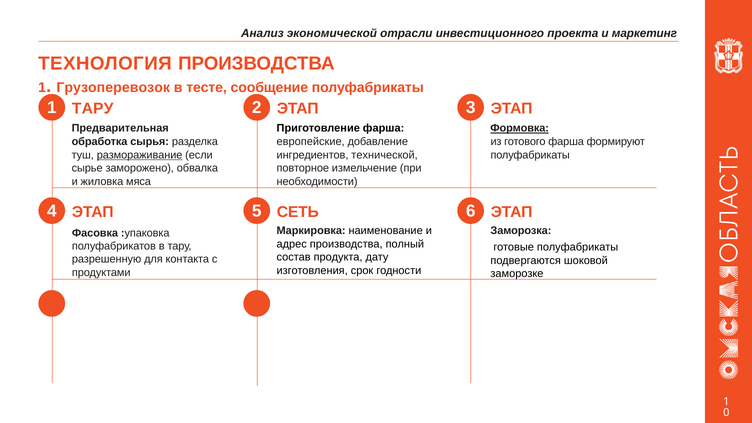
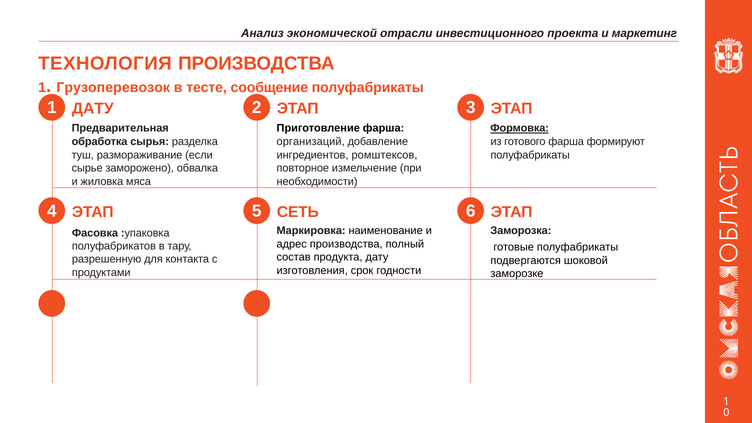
ТАРУ at (93, 109): ТАРУ -> ДАТУ
европейские: европейские -> организаций
размораживание underline: present -> none
технической: технической -> ромштексов
